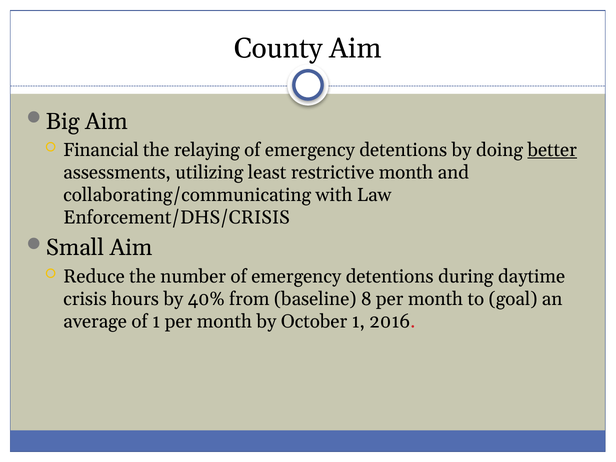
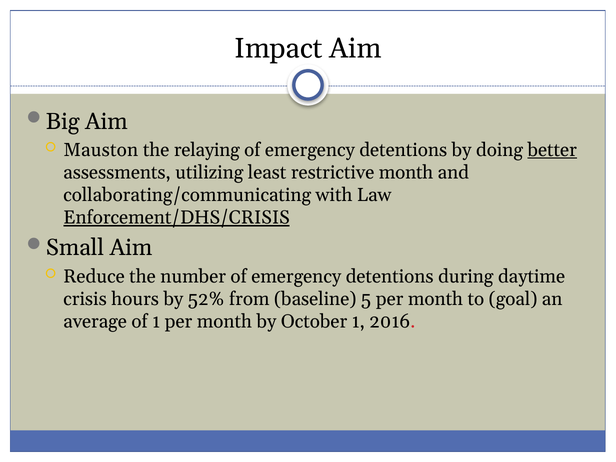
County: County -> Impact
Financial: Financial -> Mauston
Enforcement/DHS/CRISIS underline: none -> present
40%: 40% -> 52%
8: 8 -> 5
